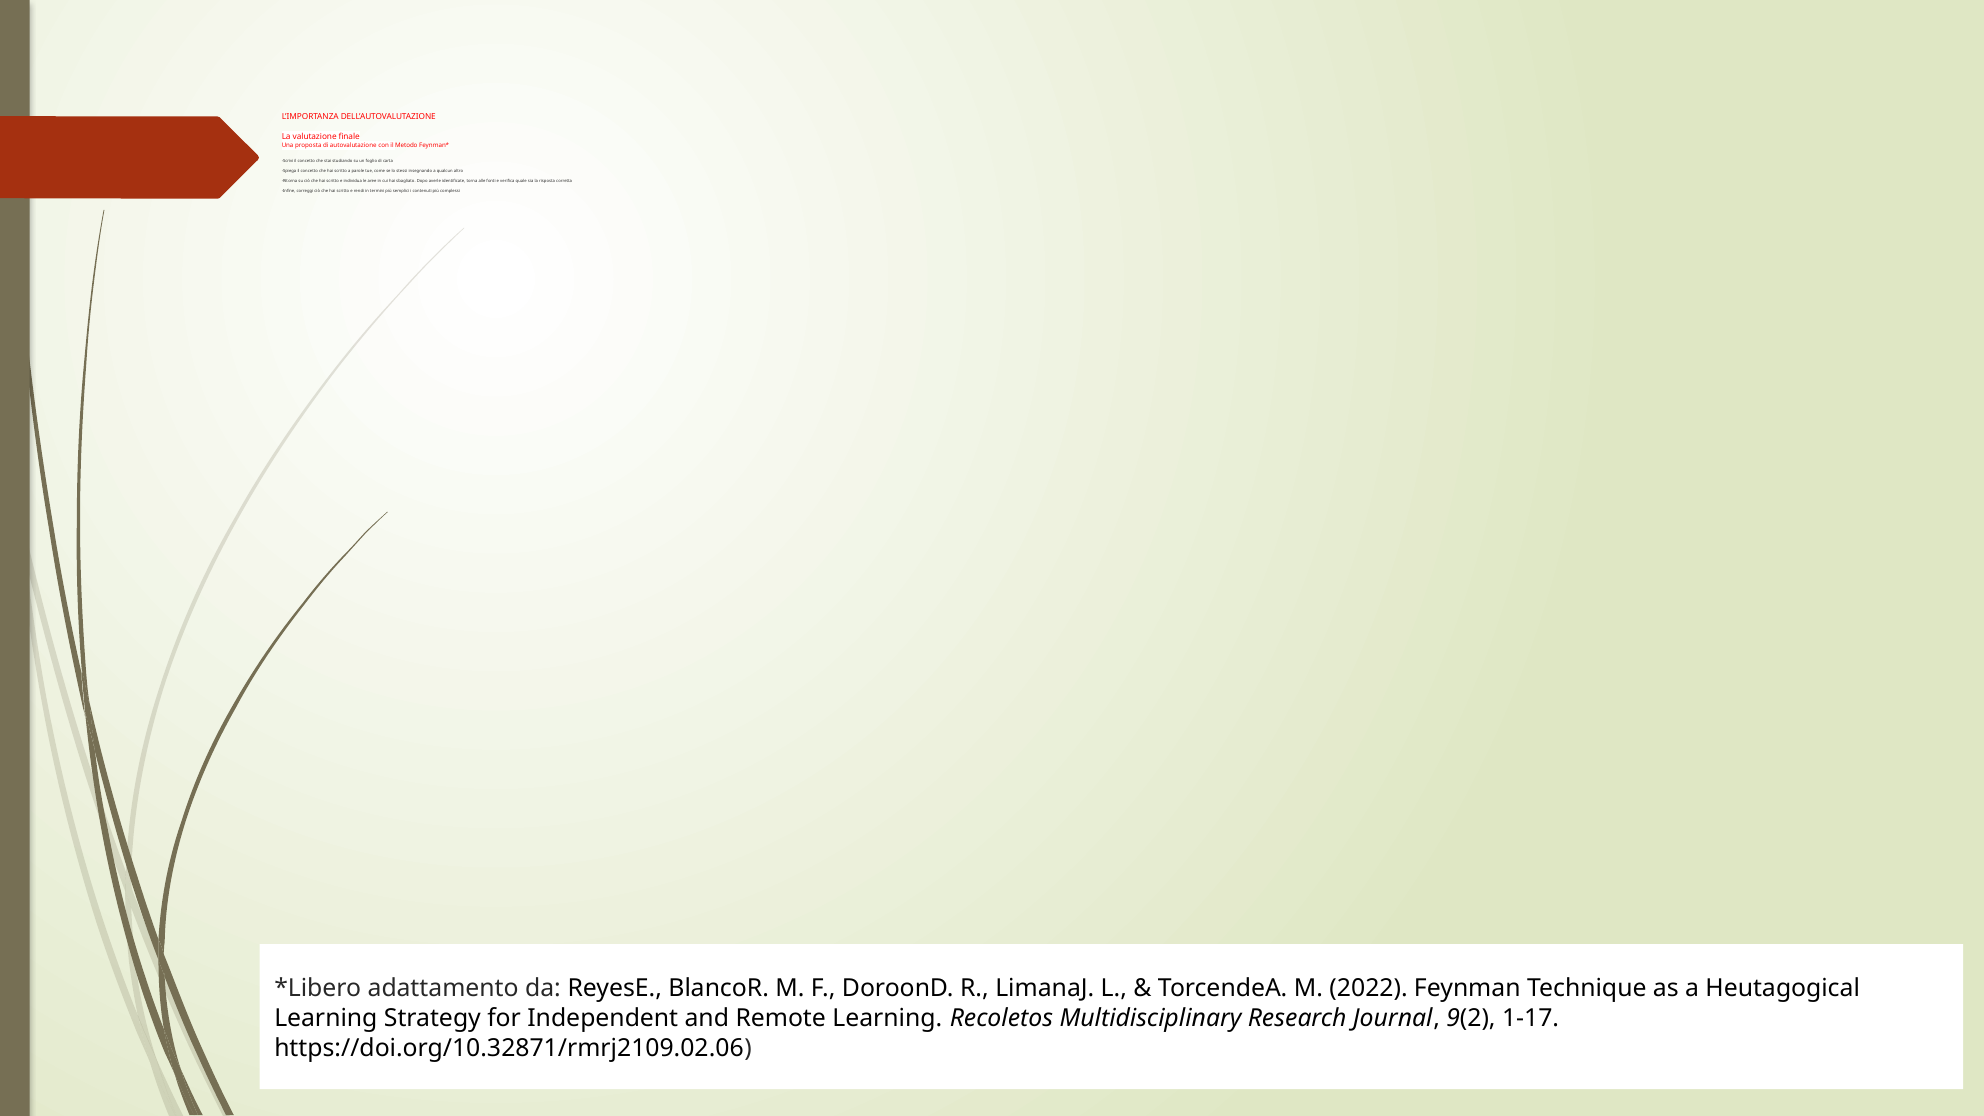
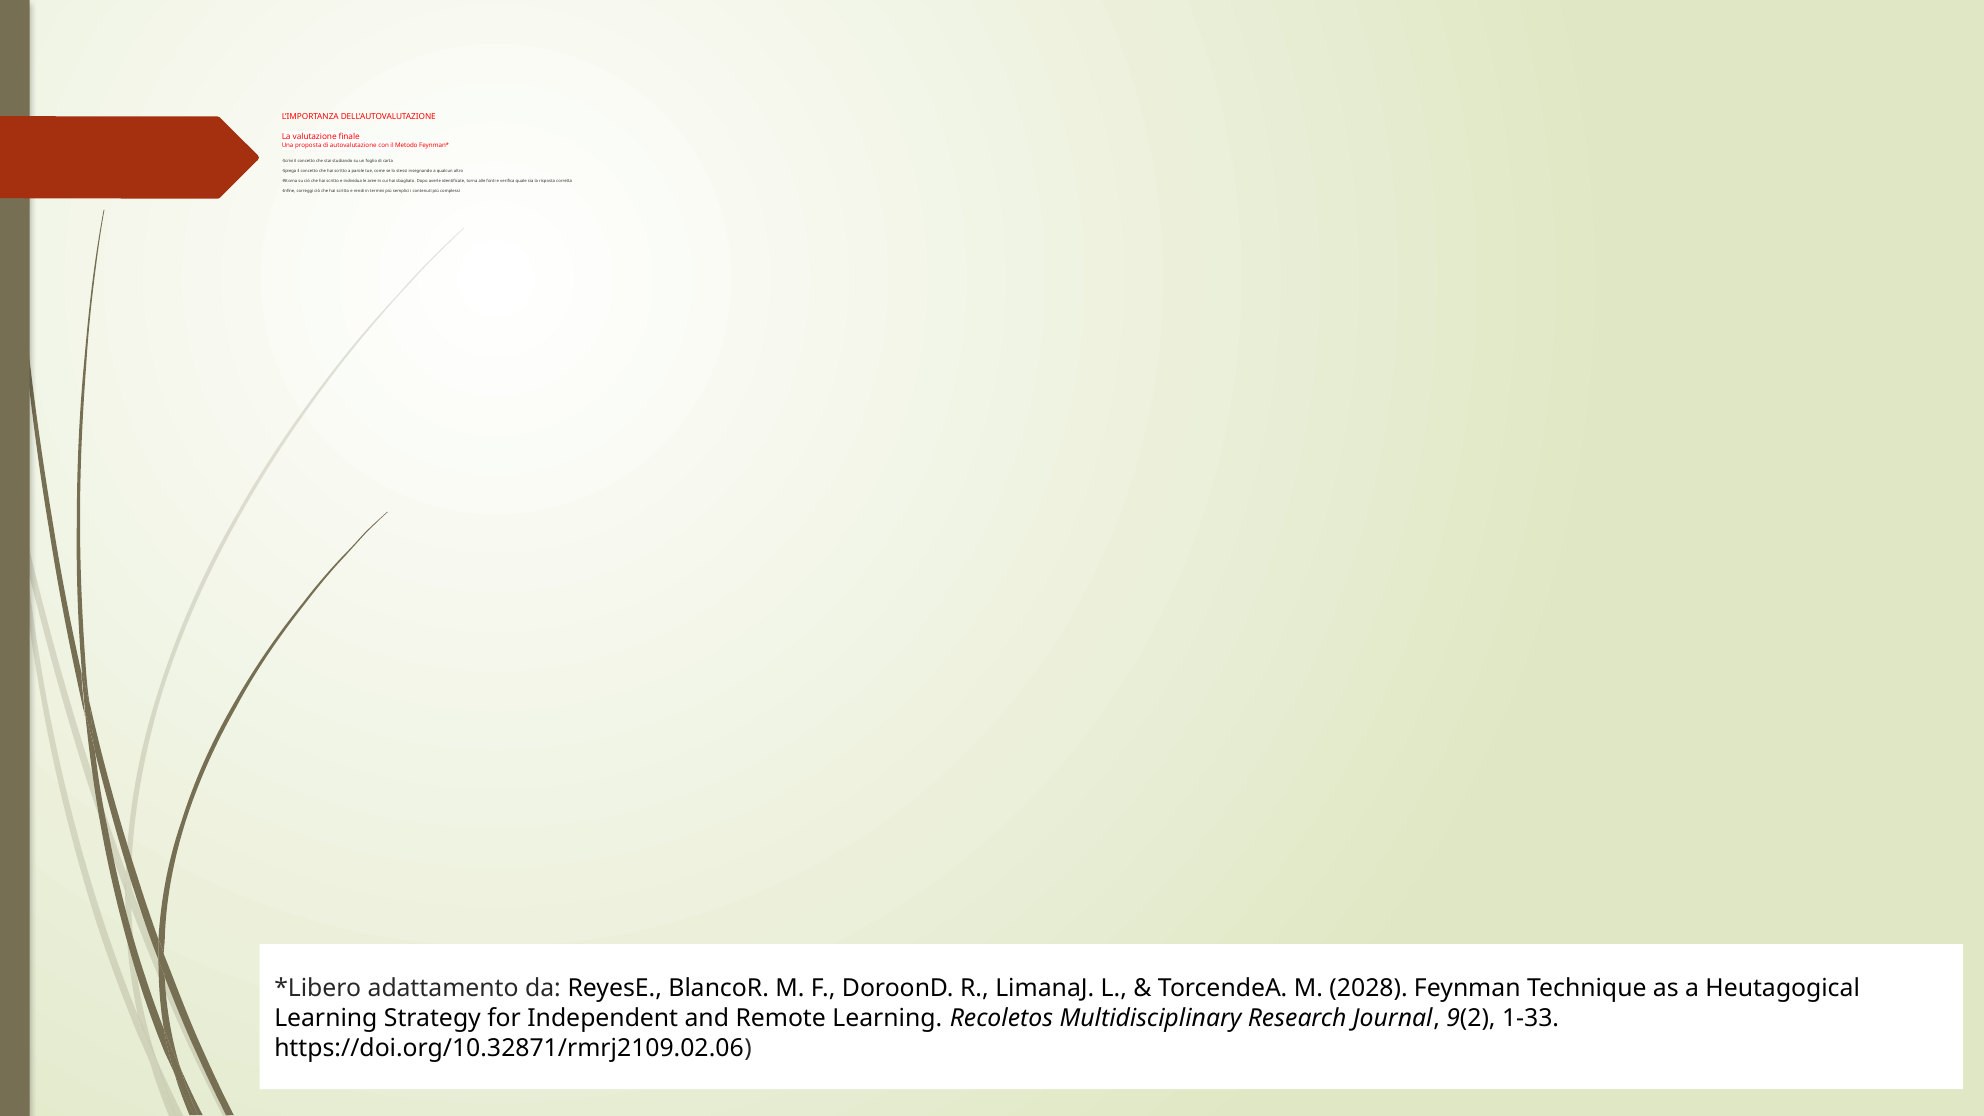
2022: 2022 -> 2028
1-17: 1-17 -> 1-33
